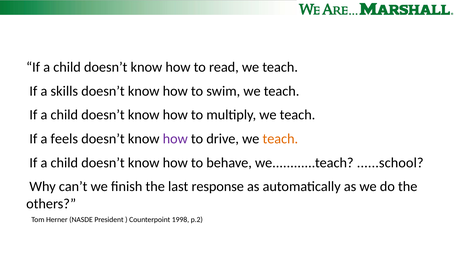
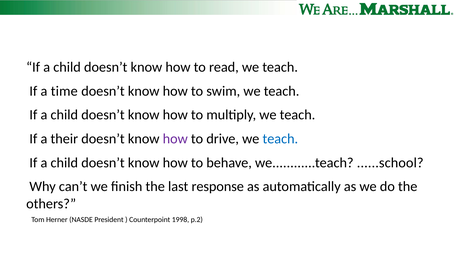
skills: skills -> time
feels: feels -> their
teach at (280, 139) colour: orange -> blue
